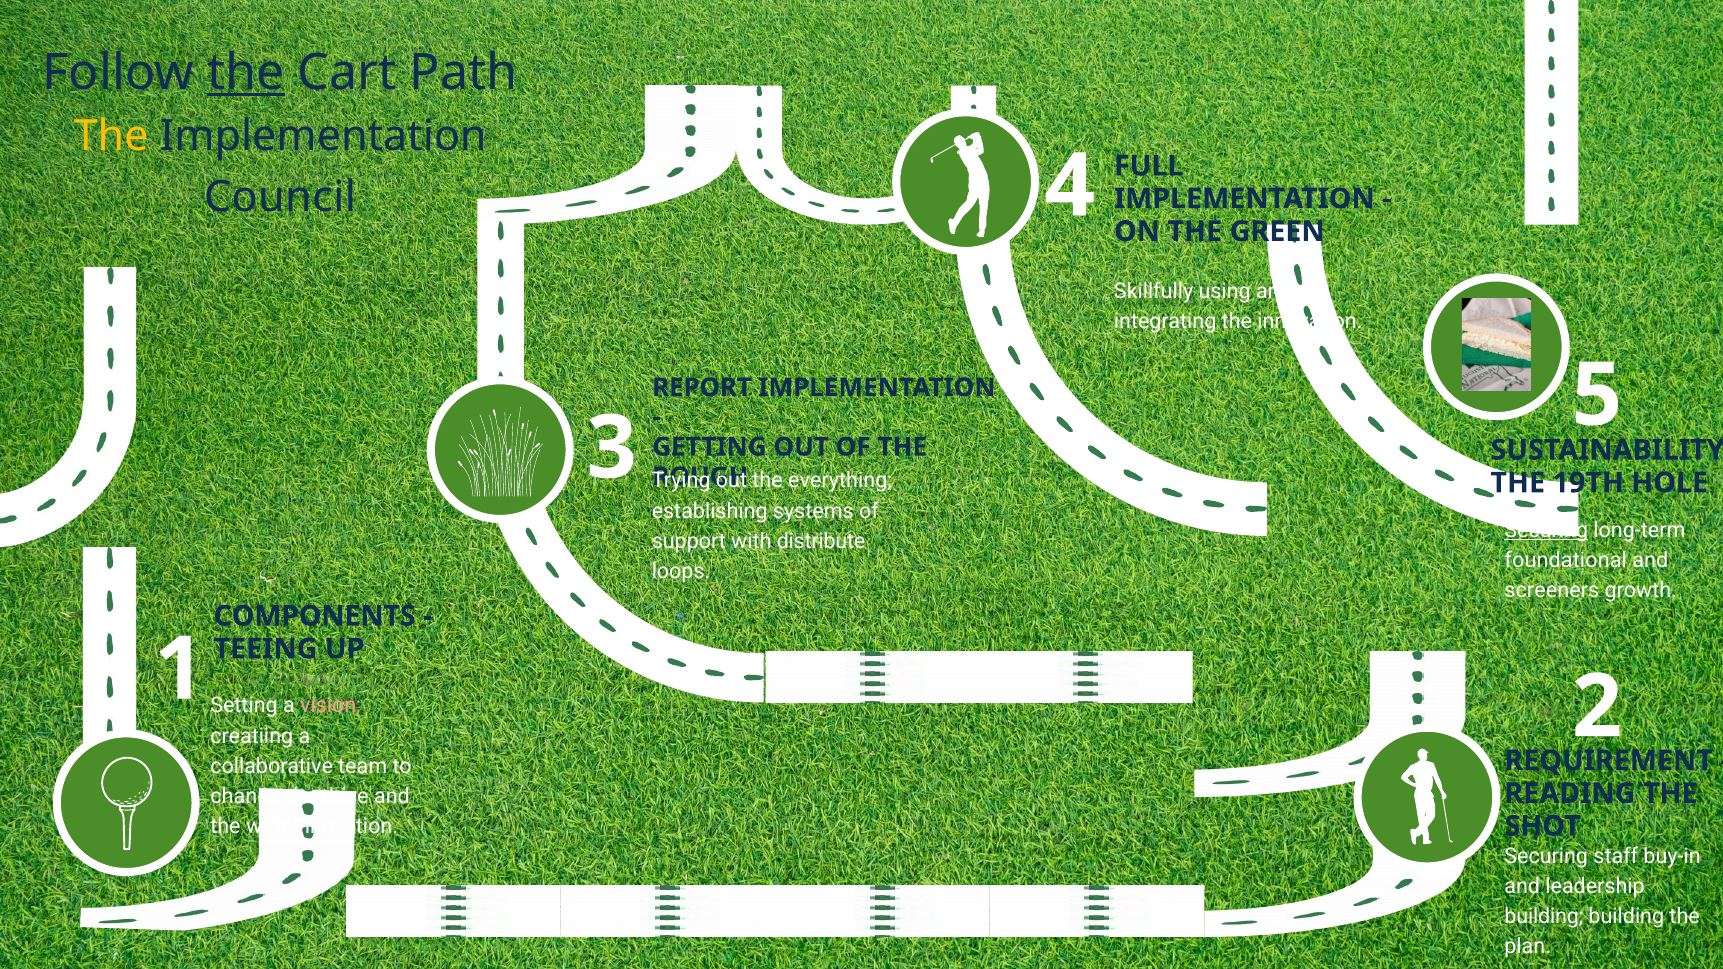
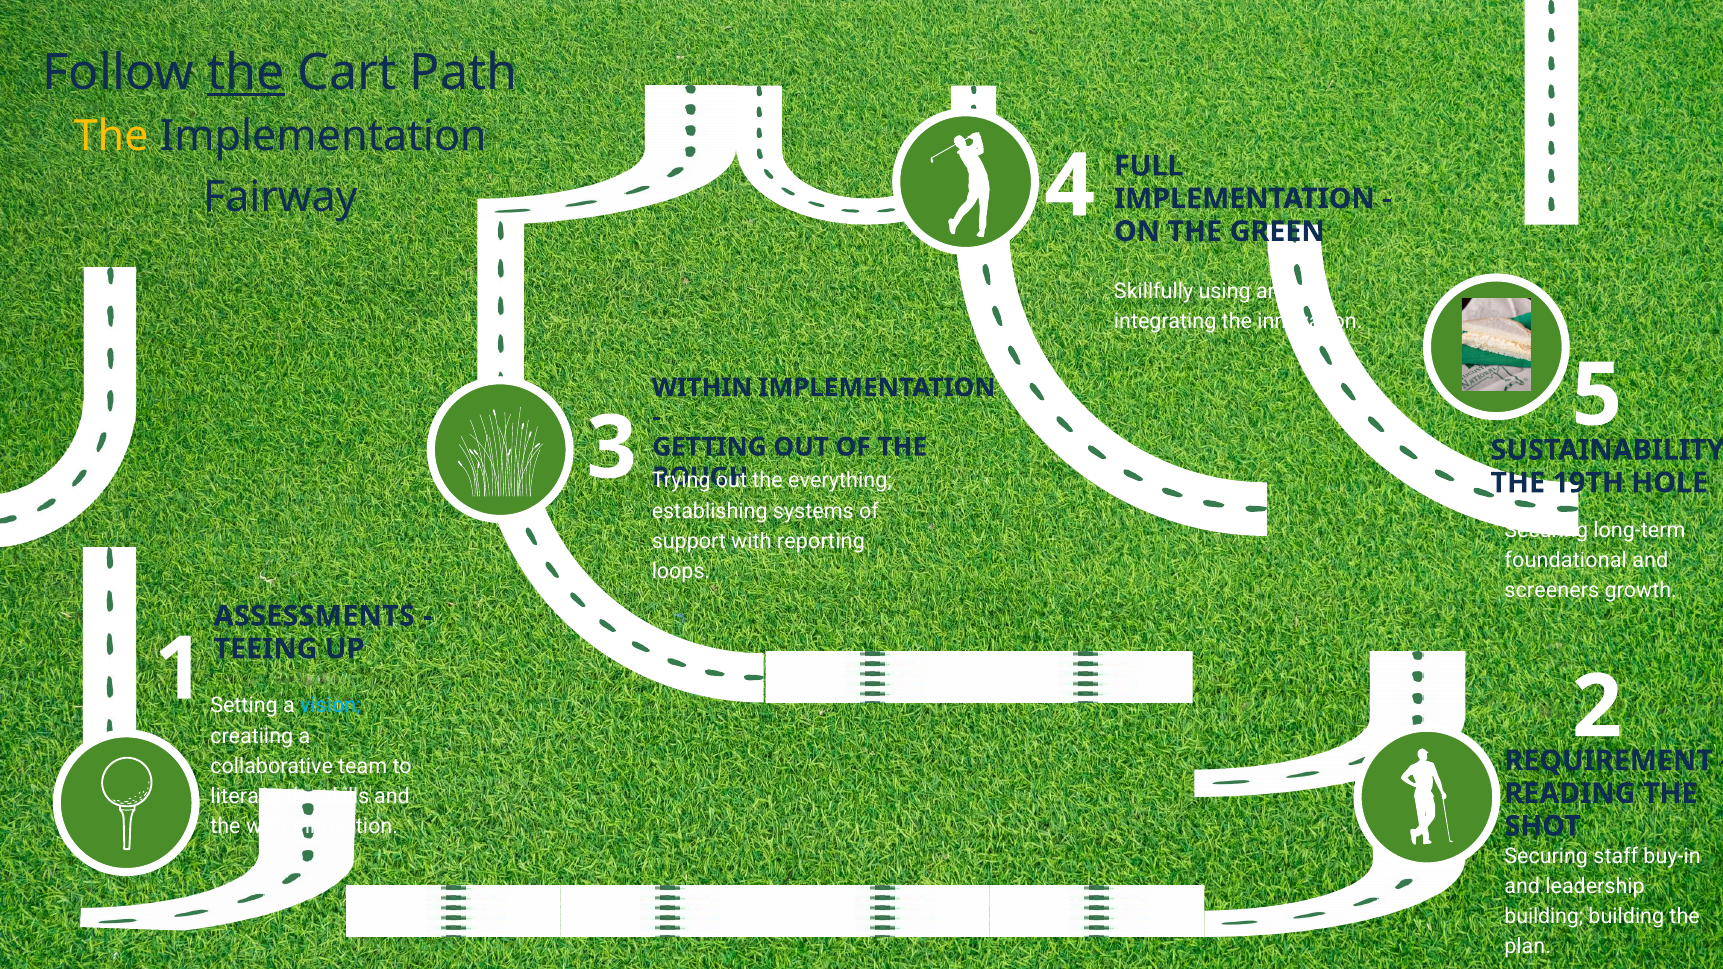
Council: Council -> Fairway
REPORT: REPORT -> WITHIN
Securing at (1546, 530) underline: present -> none
distribute: distribute -> reporting
COMPONENTS: COMPONENTS -> ASSESSMENTS
vision colour: pink -> light blue
change: change -> literacy
drive: drive -> skills
